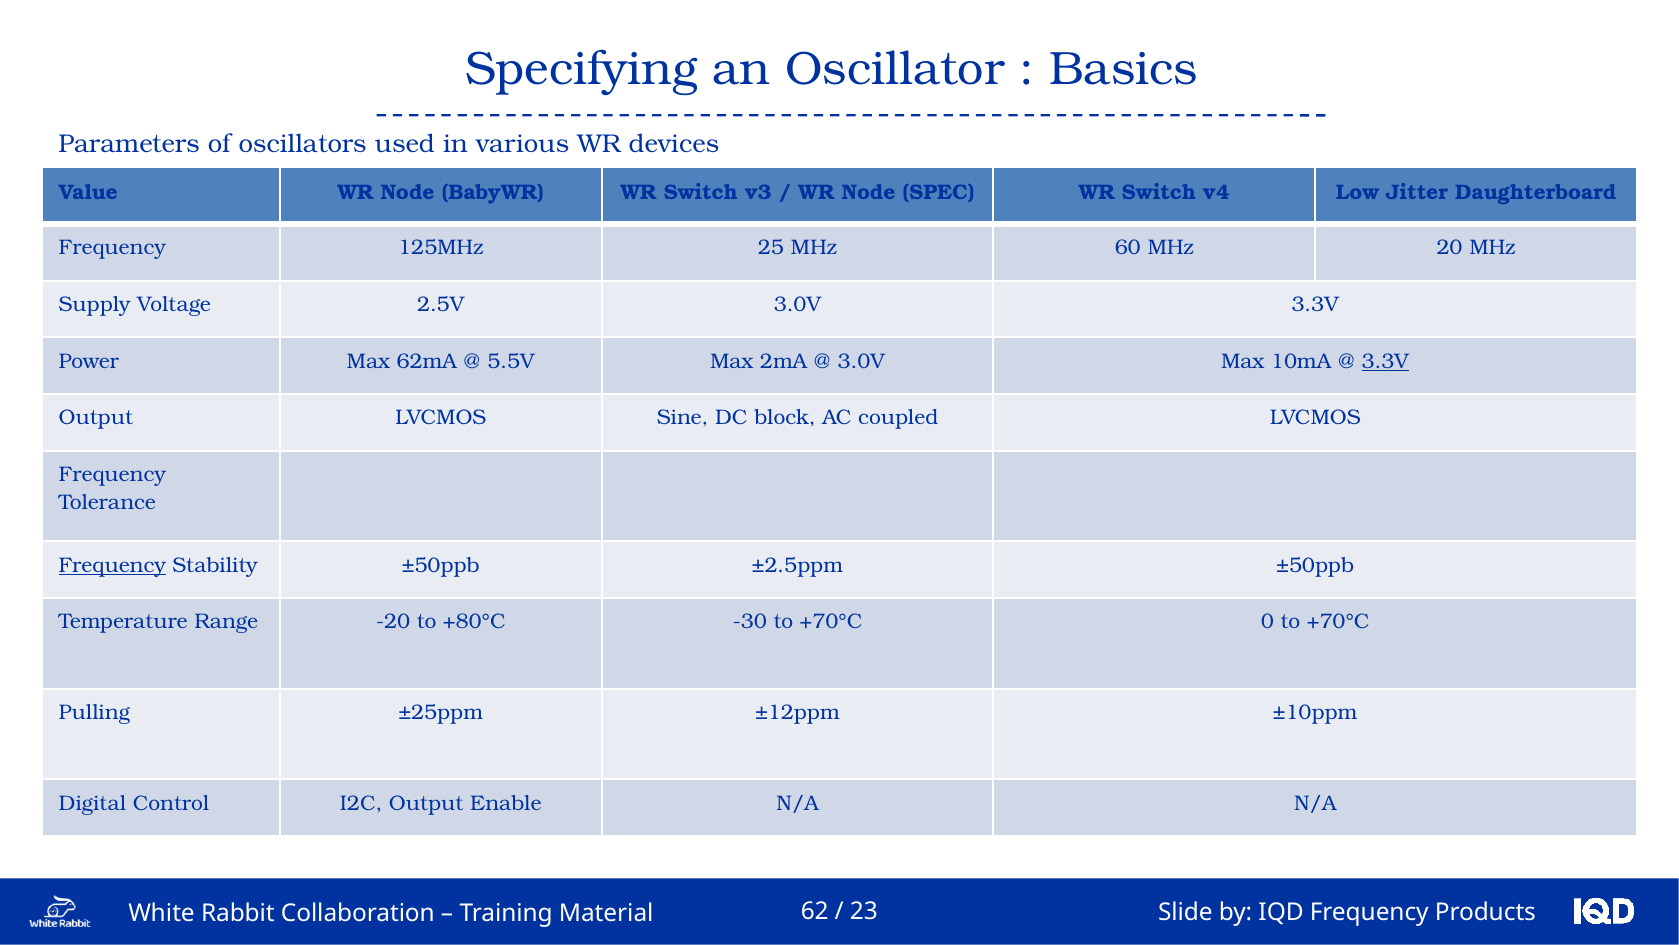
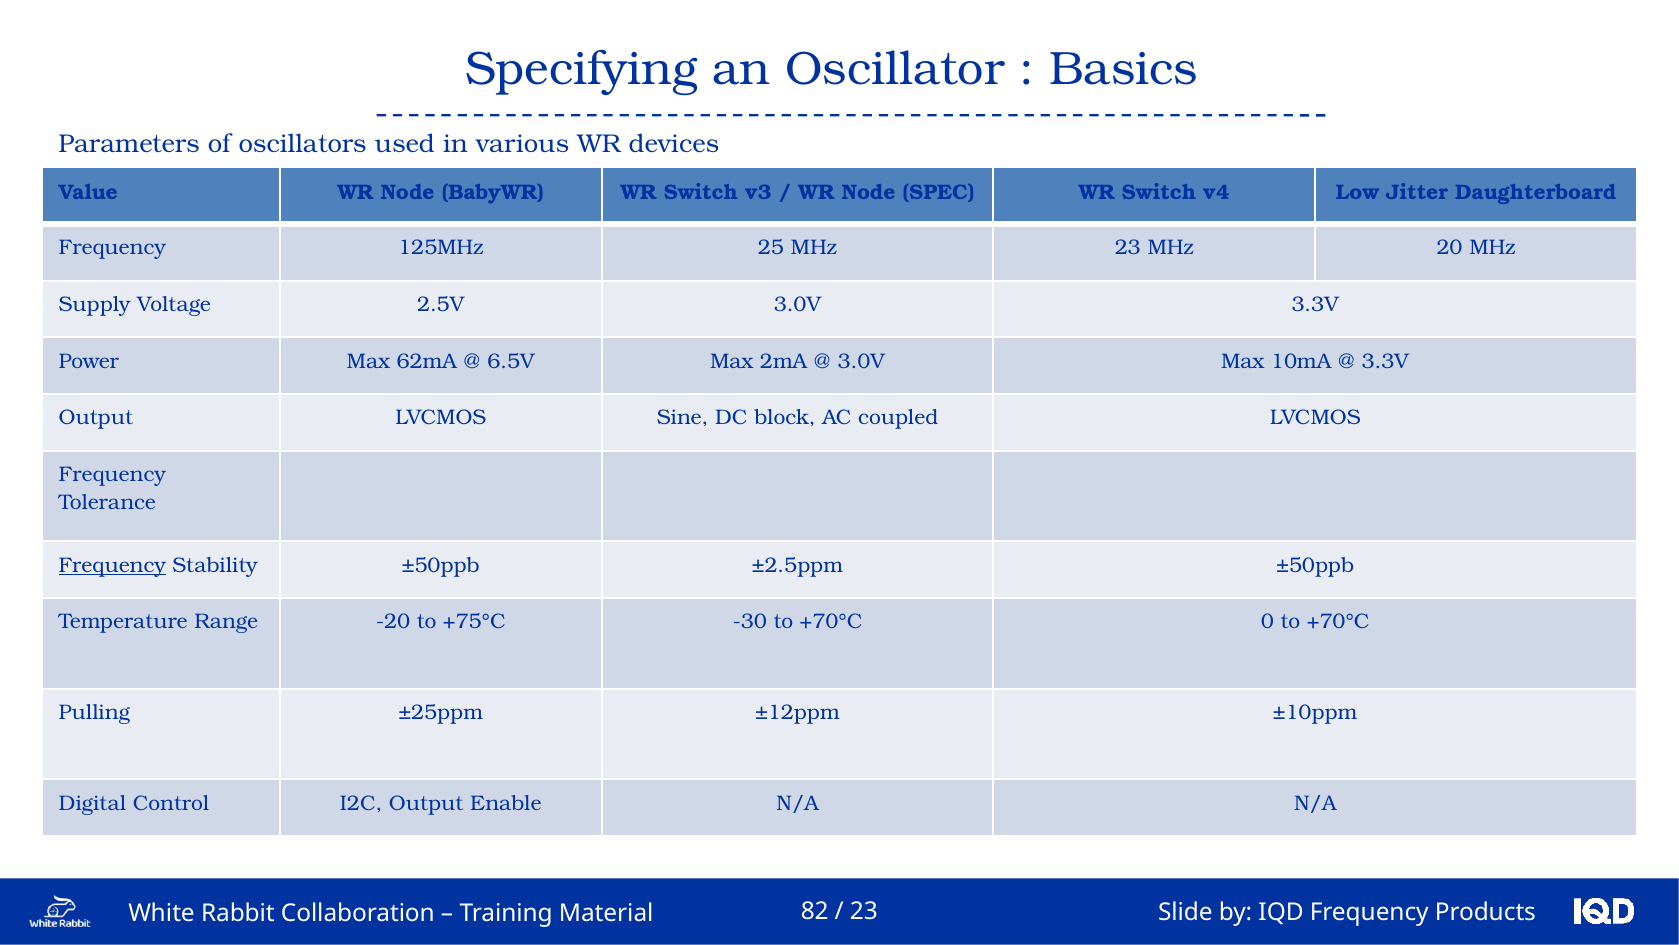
MHz 60: 60 -> 23
5.5V: 5.5V -> 6.5V
3.3V at (1385, 361) underline: present -> none
+80°C: +80°C -> +75°C
62: 62 -> 82
